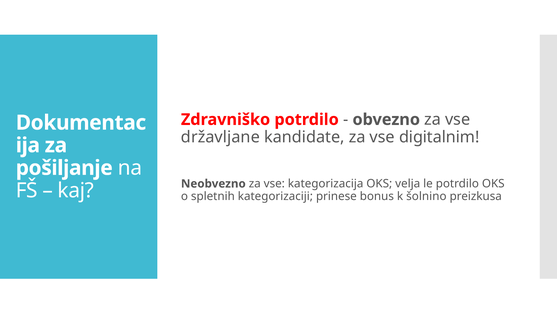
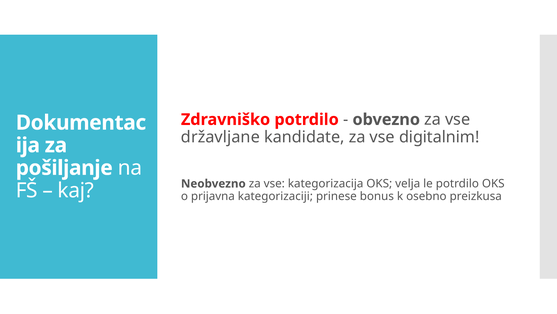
spletnih: spletnih -> prijavna
šolnino: šolnino -> osebno
